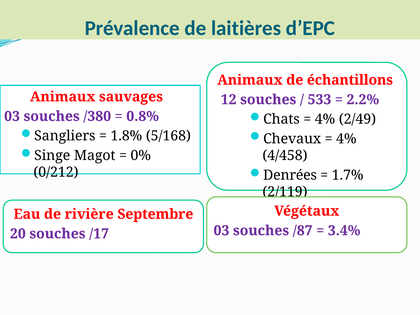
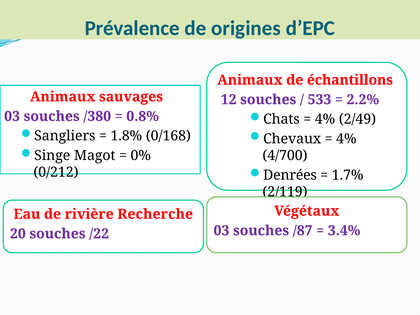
laitières: laitières -> origines
5/168: 5/168 -> 0/168
4/458: 4/458 -> 4/700
Septembre: Septembre -> Recherche
/17: /17 -> /22
